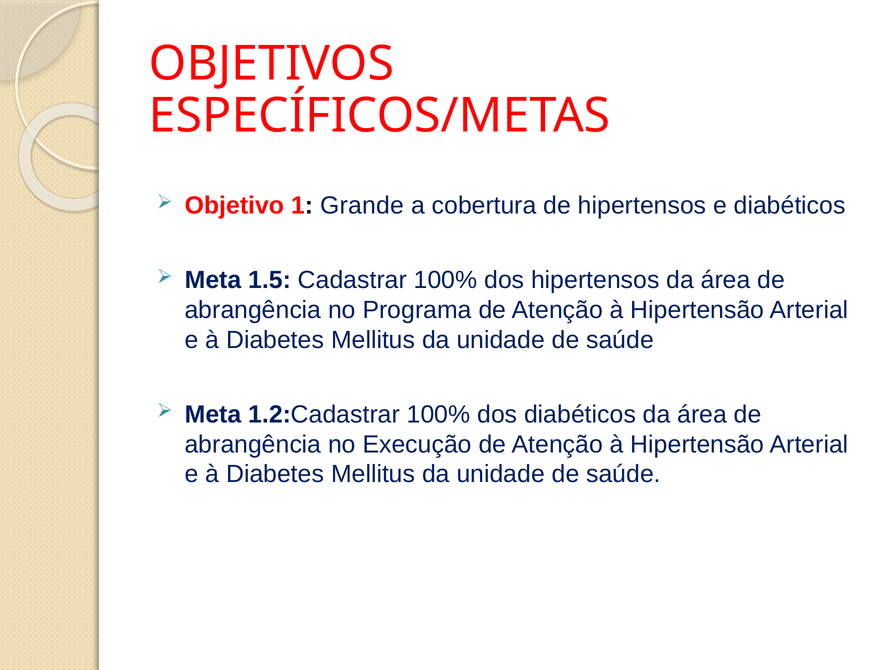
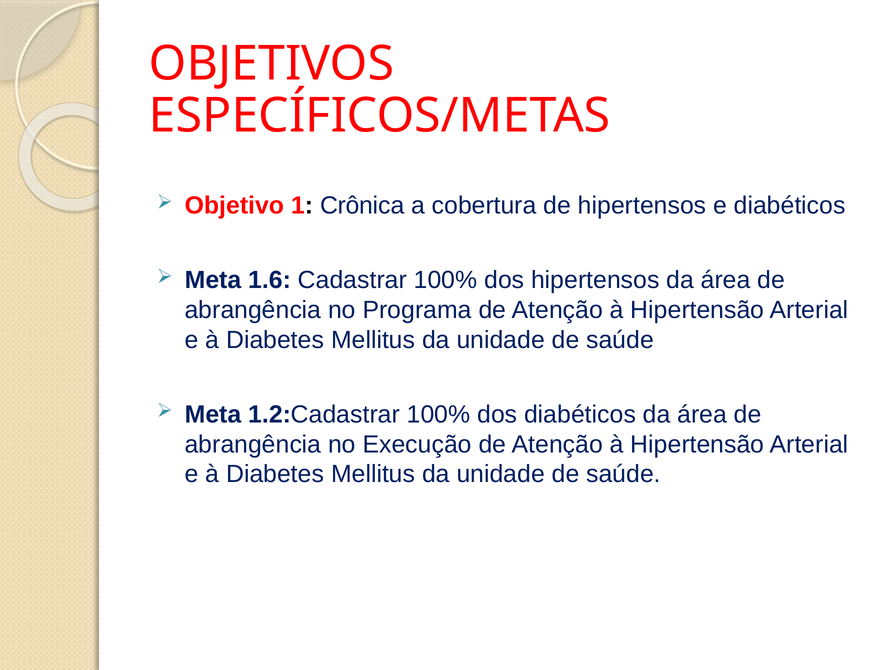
Grande: Grande -> Crônica
1.5: 1.5 -> 1.6
